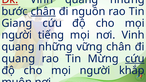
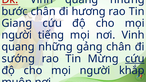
chân at (43, 11) underline: present -> none
nguồn: nguồn -> hương
vững: vững -> gảng
quang at (18, 59): quang -> sướng
